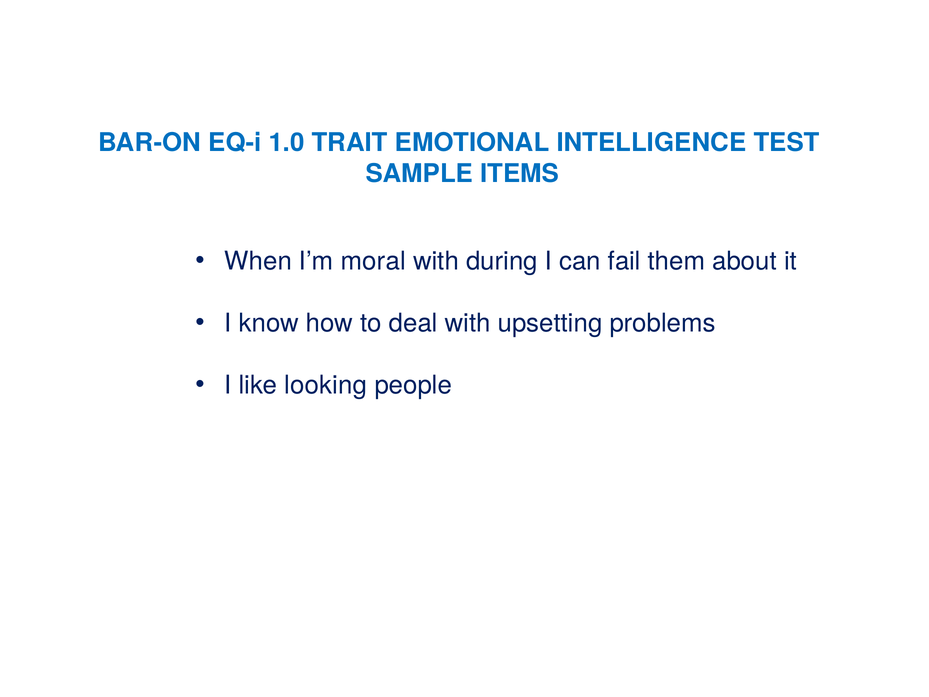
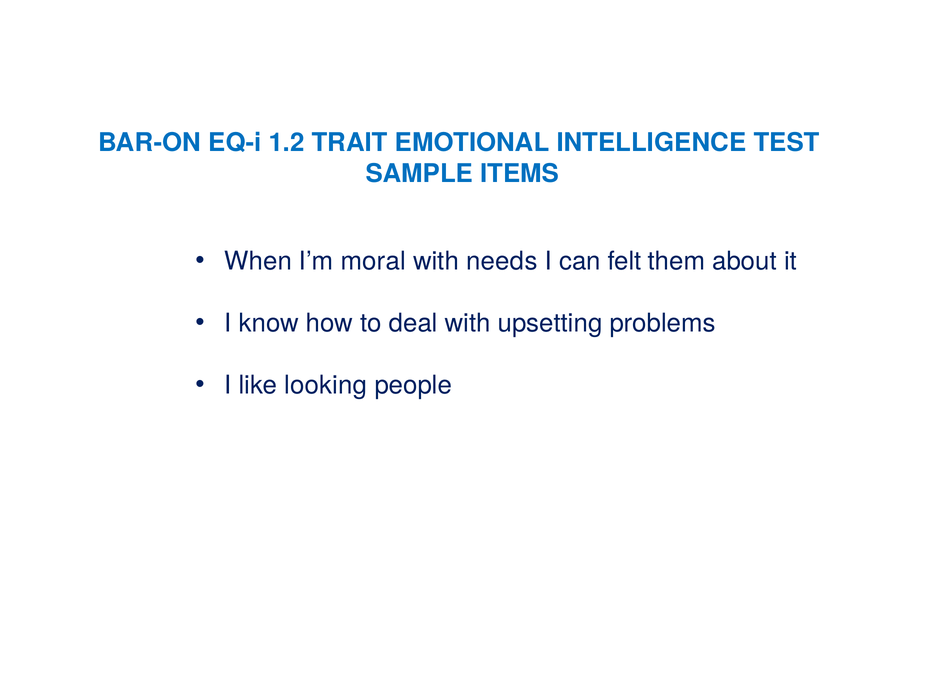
1.0: 1.0 -> 1.2
during: during -> needs
fail: fail -> felt
